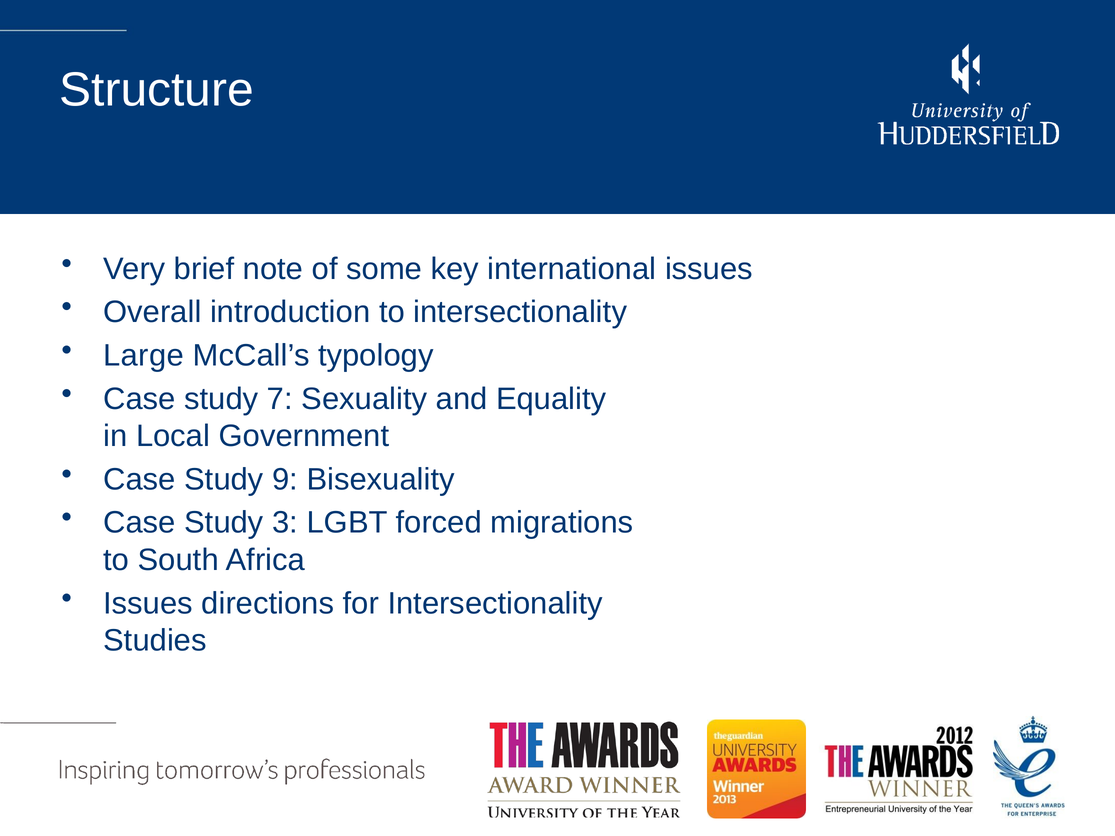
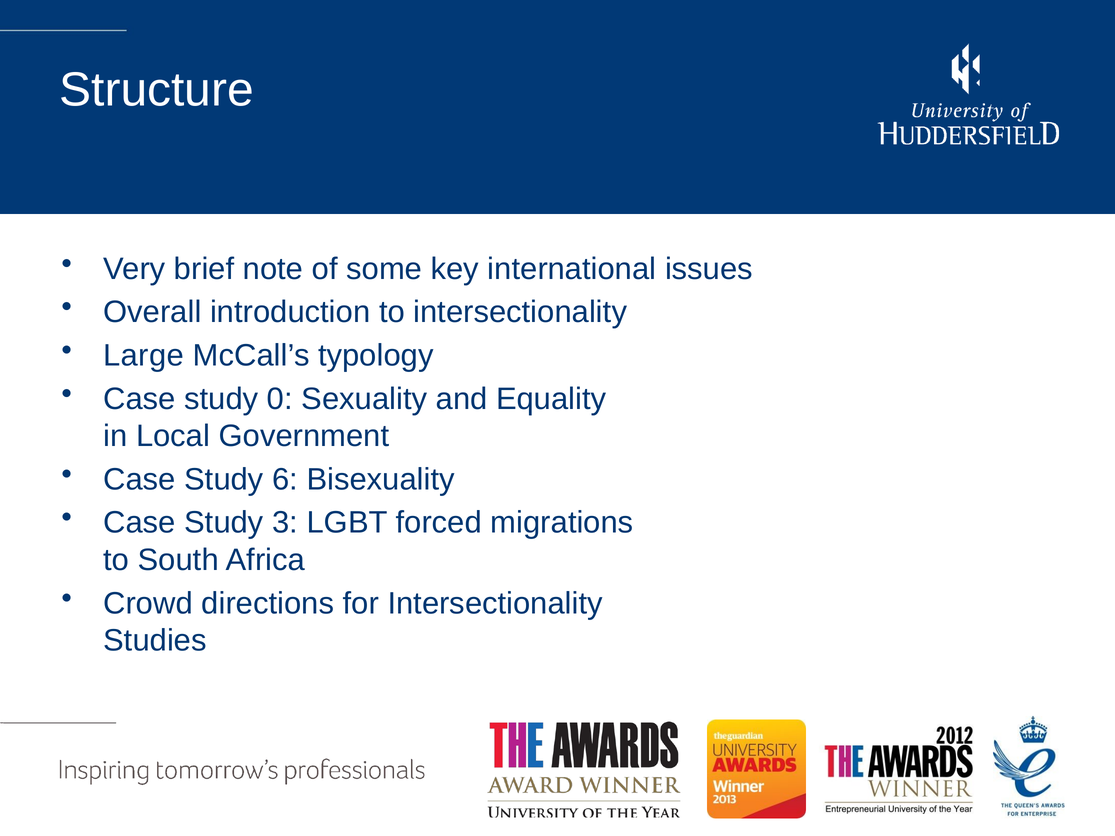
7: 7 -> 0
9: 9 -> 6
Issues at (148, 603): Issues -> Crowd
